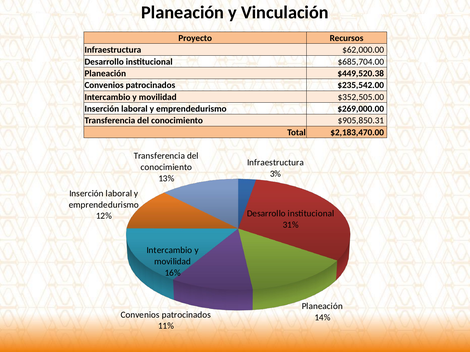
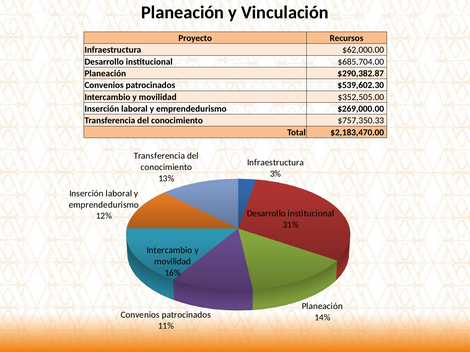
$449,520.38: $449,520.38 -> $290,382.87
$235,542.00: $235,542.00 -> $539,602.30
$905,850.31: $905,850.31 -> $757,350.33
